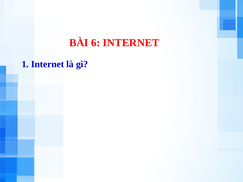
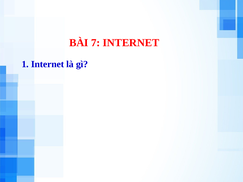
6: 6 -> 7
